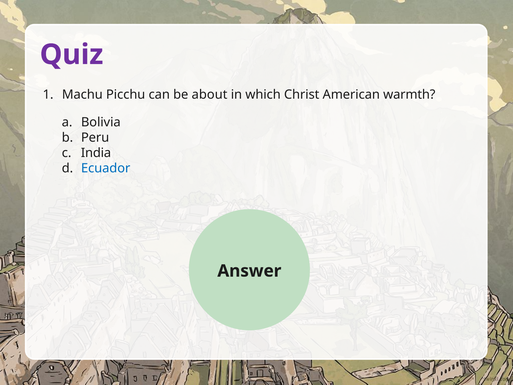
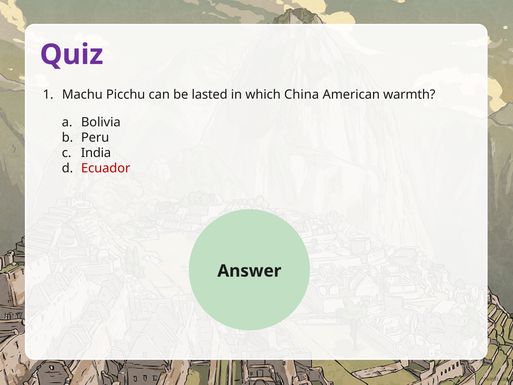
about: about -> lasted
Christ: Christ -> China
Ecuador colour: blue -> red
